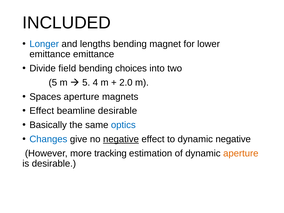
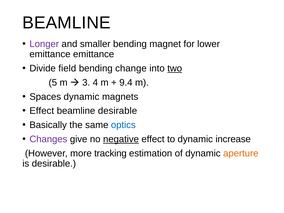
INCLUDED at (67, 23): INCLUDED -> BEAMLINE
Longer colour: blue -> purple
lengths: lengths -> smaller
choices: choices -> change
two underline: none -> present
5 at (86, 83): 5 -> 3
2.0: 2.0 -> 9.4
Spaces aperture: aperture -> dynamic
Changes colour: blue -> purple
dynamic negative: negative -> increase
